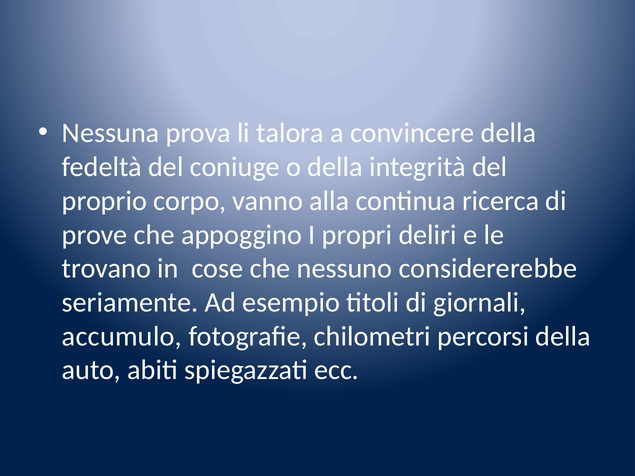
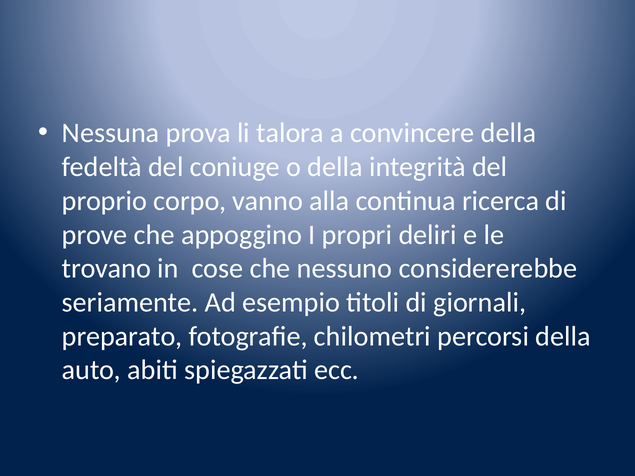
accumulo: accumulo -> preparato
